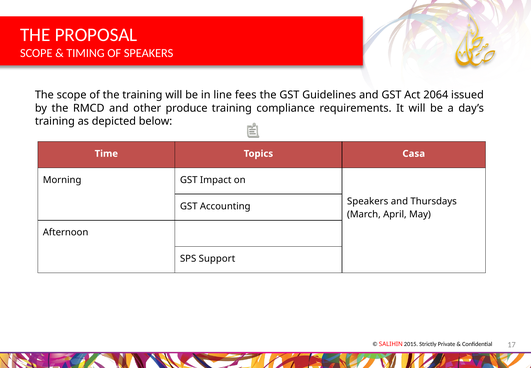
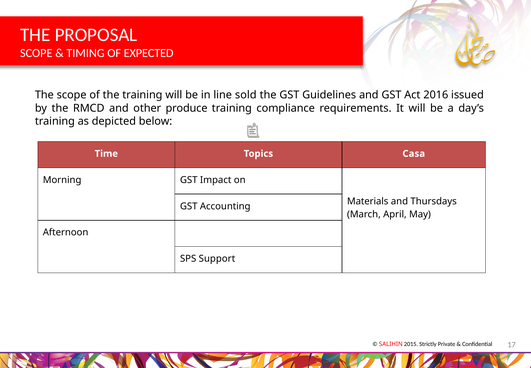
OF SPEAKERS: SPEAKERS -> EXPECTED
fees: fees -> sold
2064: 2064 -> 2016
Speakers at (368, 201): Speakers -> Materials
